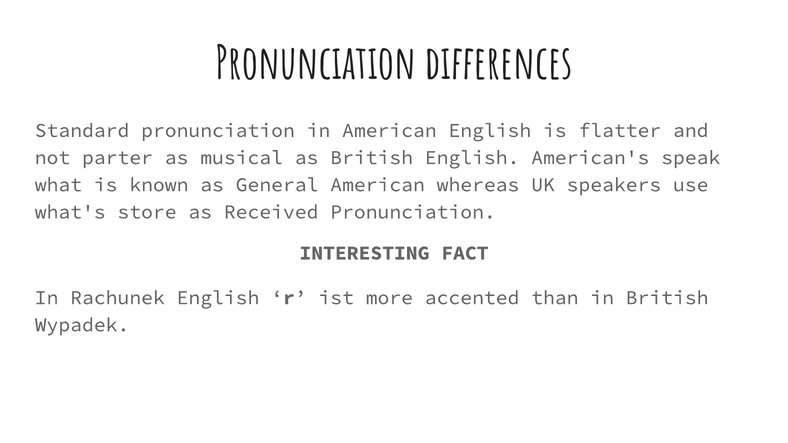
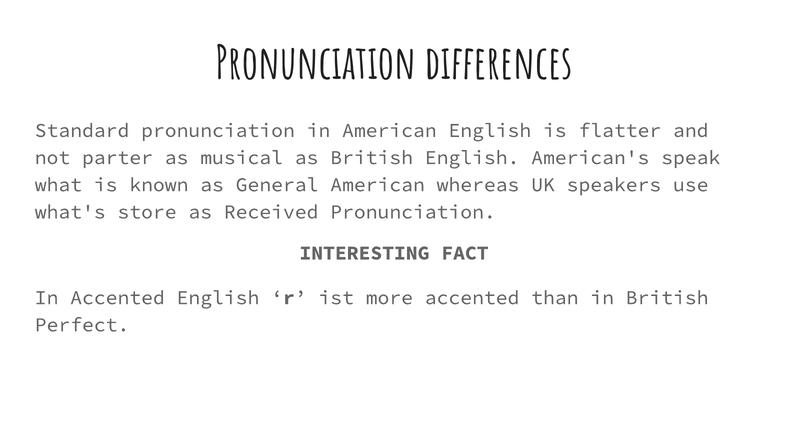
In Rachunek: Rachunek -> Accented
Wypadek: Wypadek -> Perfect
